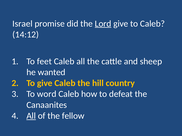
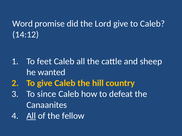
Israel: Israel -> Word
Lord underline: present -> none
word: word -> since
